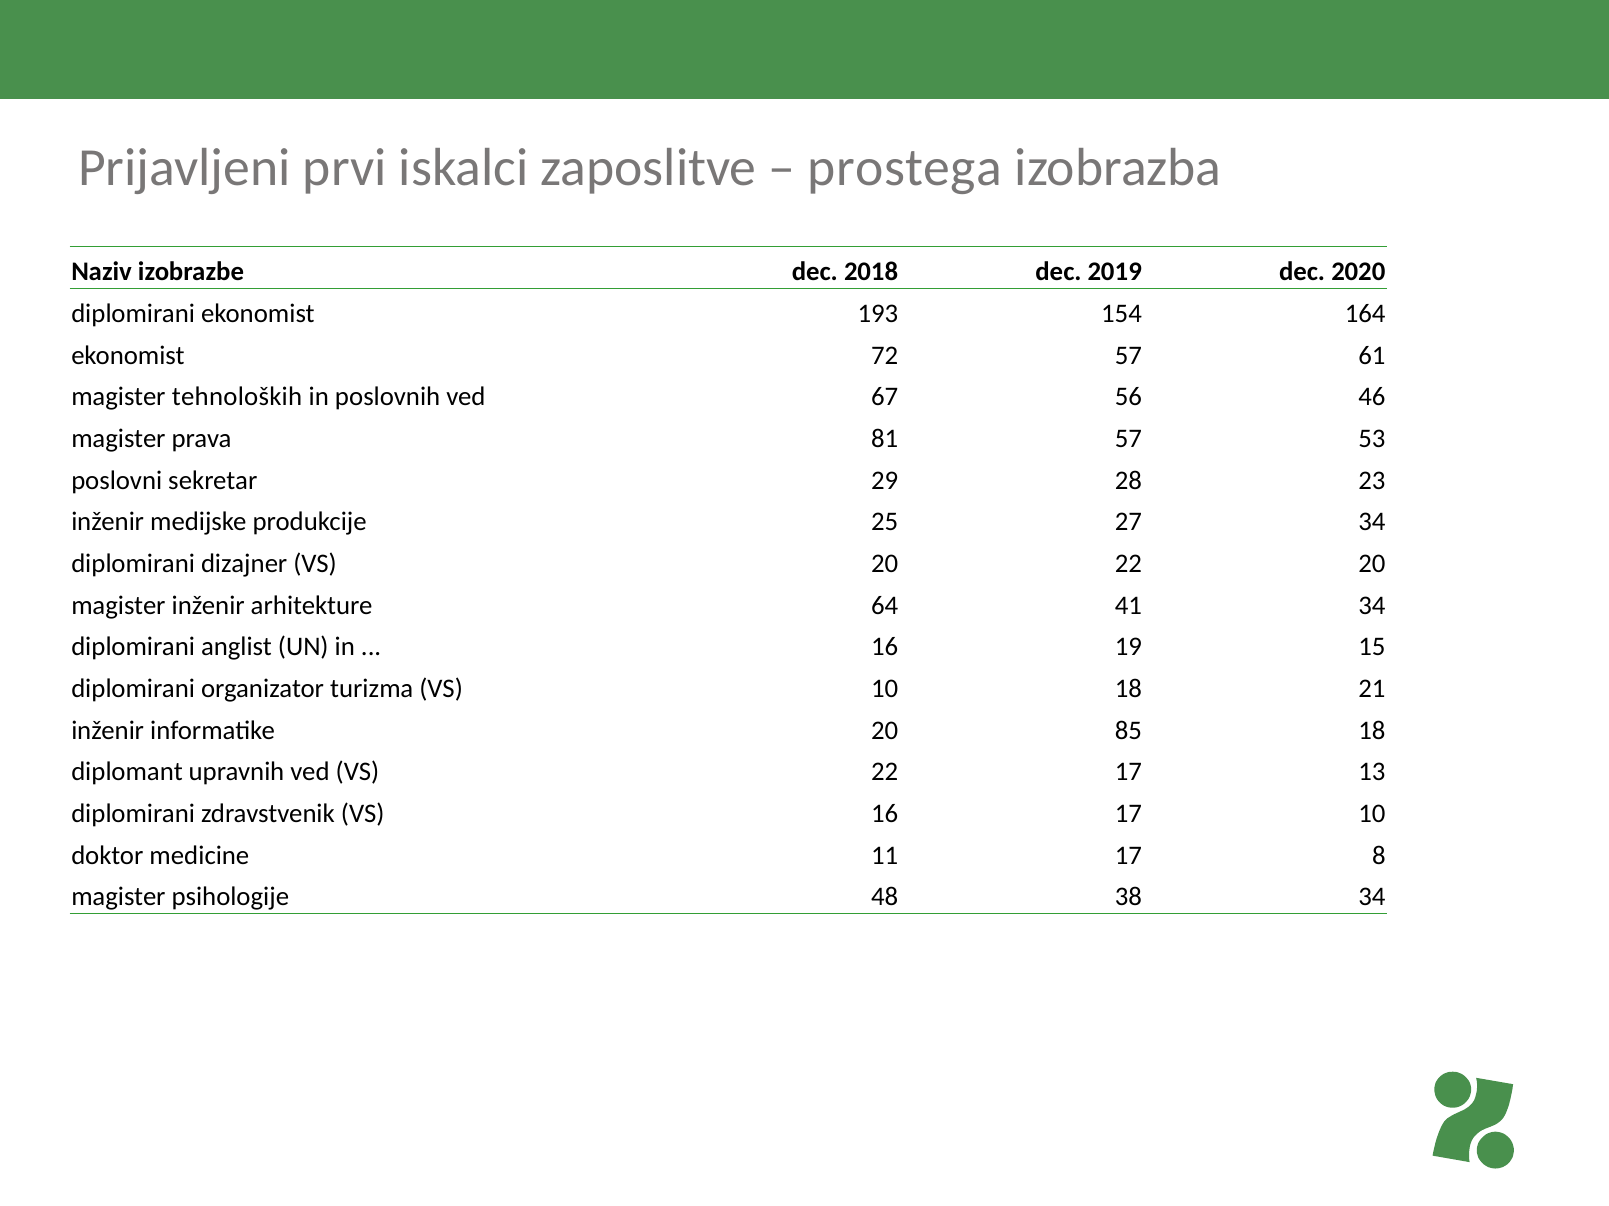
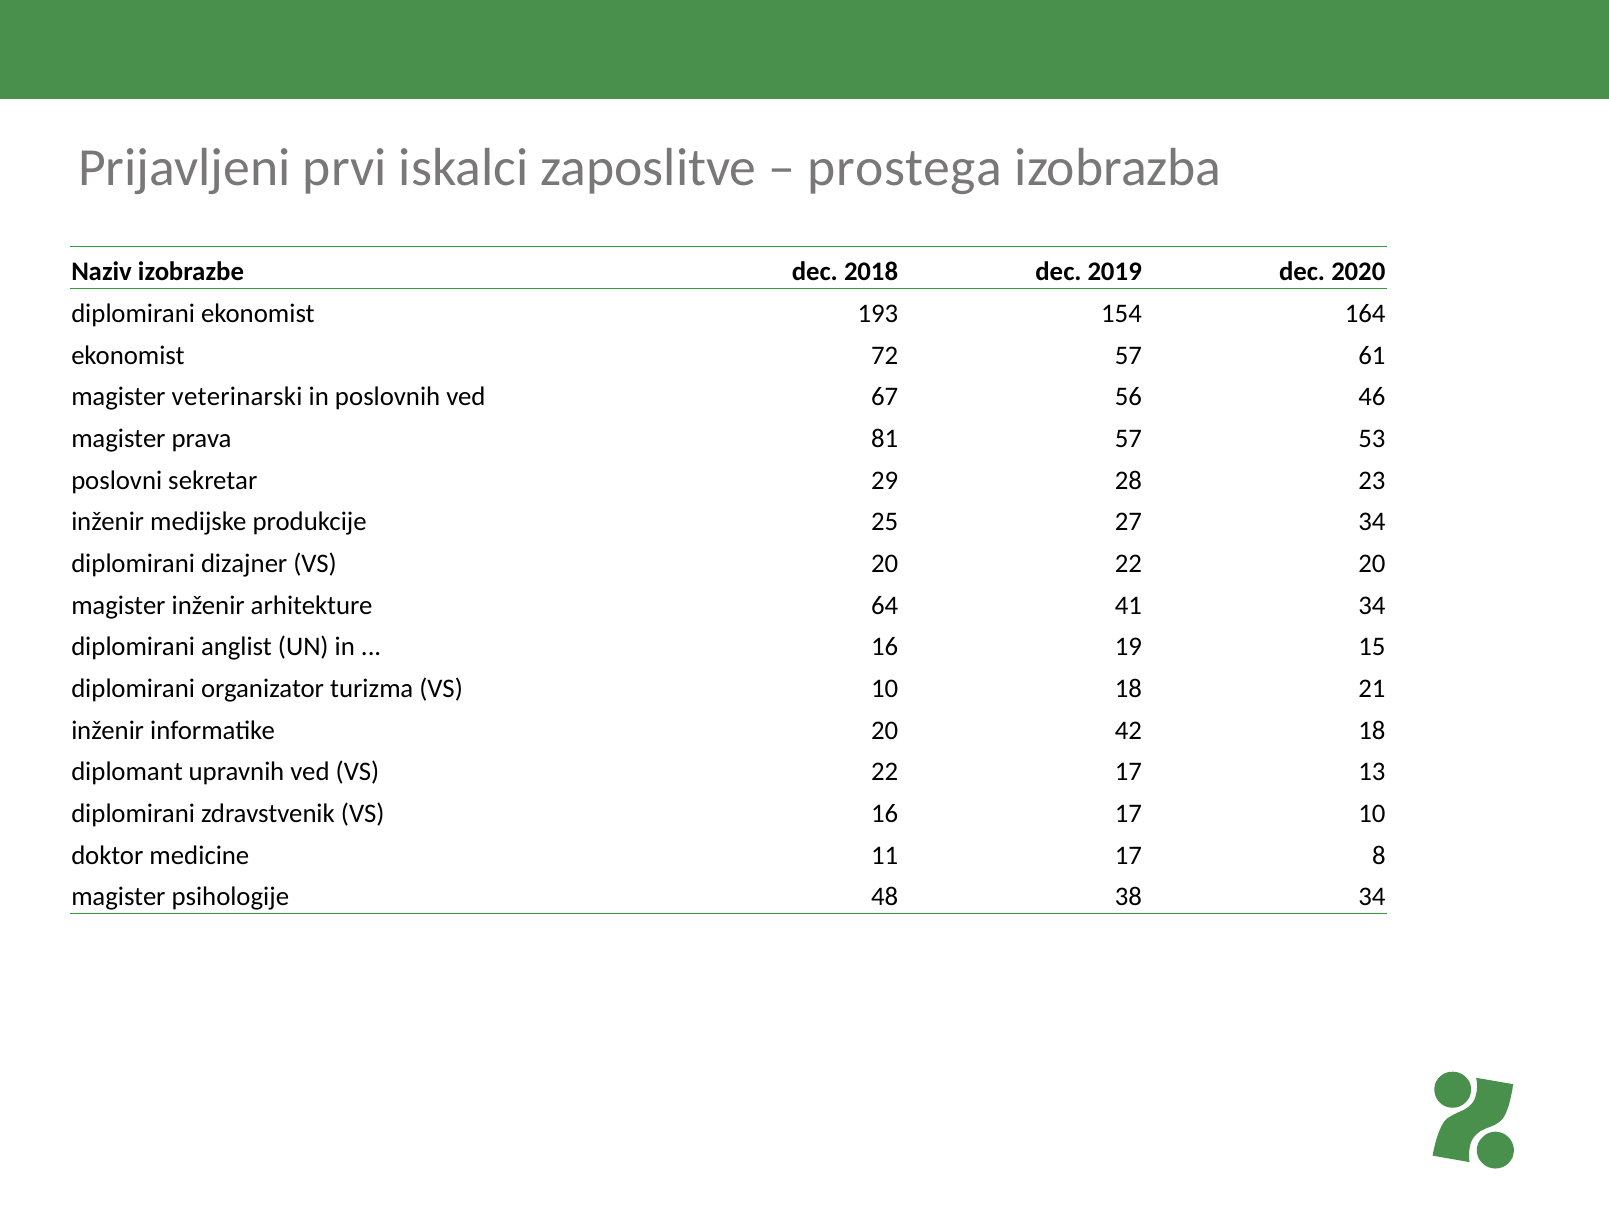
tehnoloških: tehnoloških -> veterinarski
85: 85 -> 42
